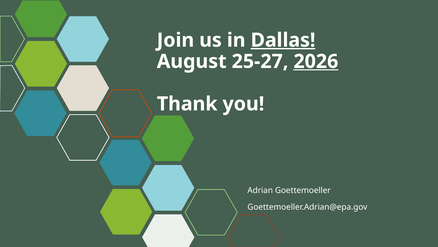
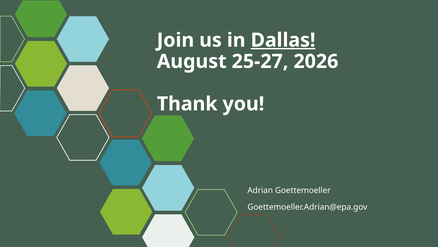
2026 underline: present -> none
